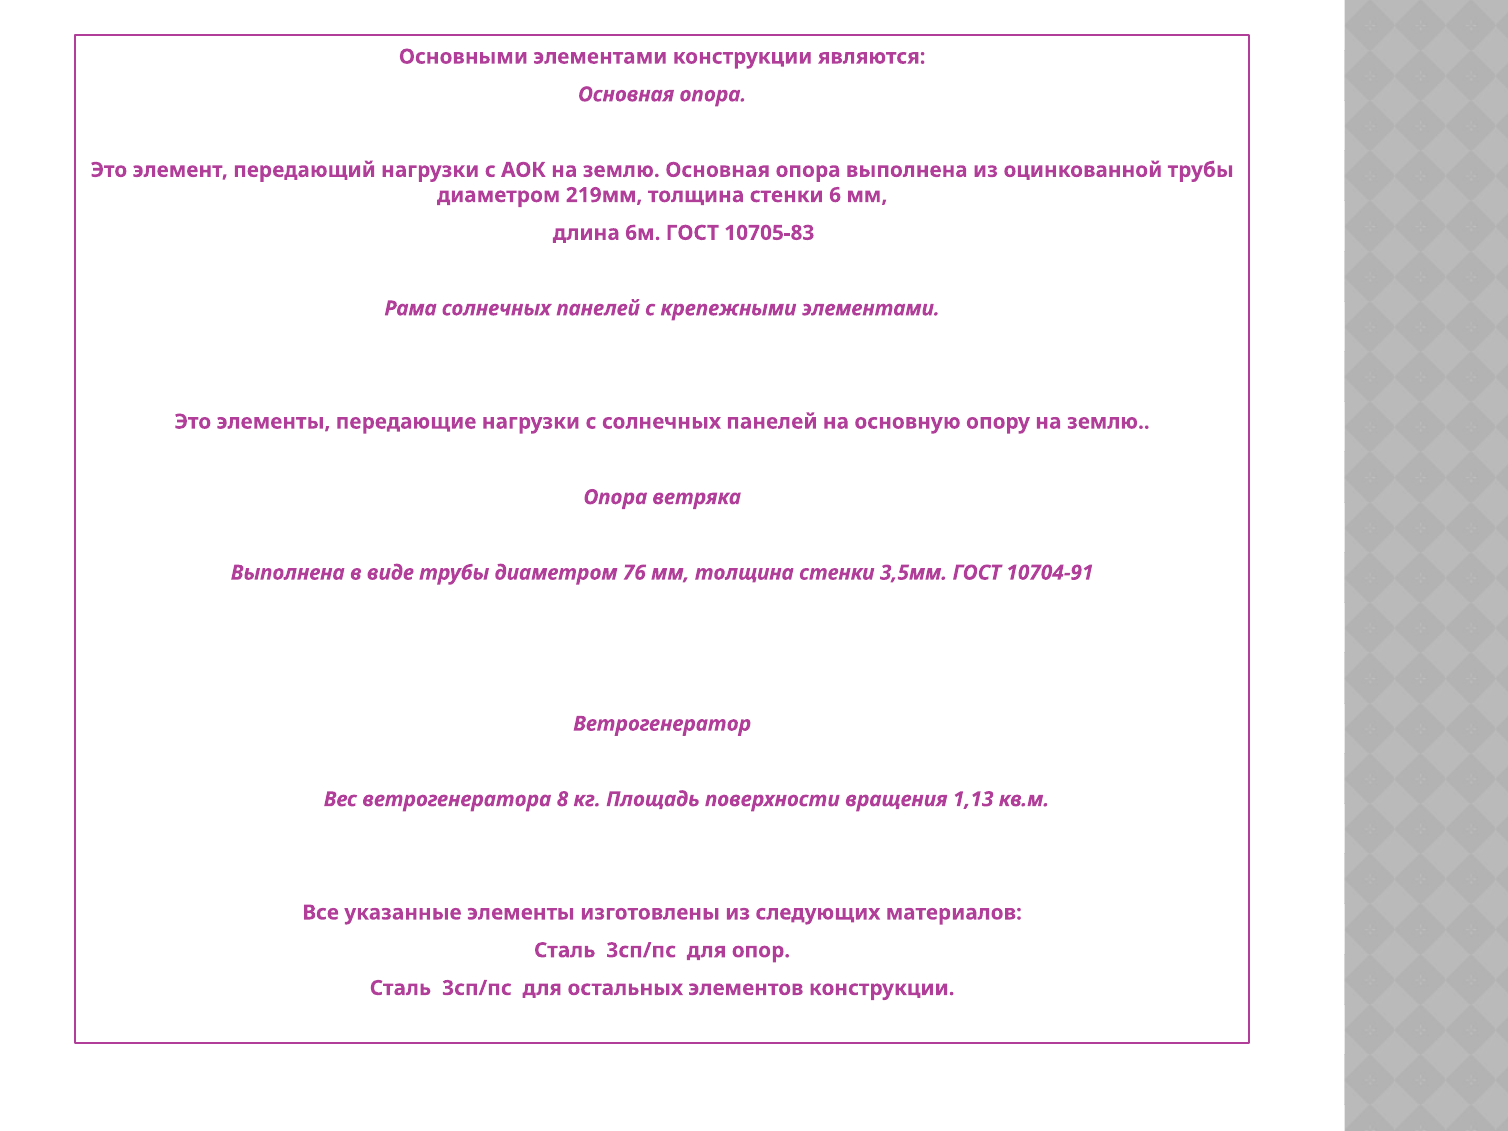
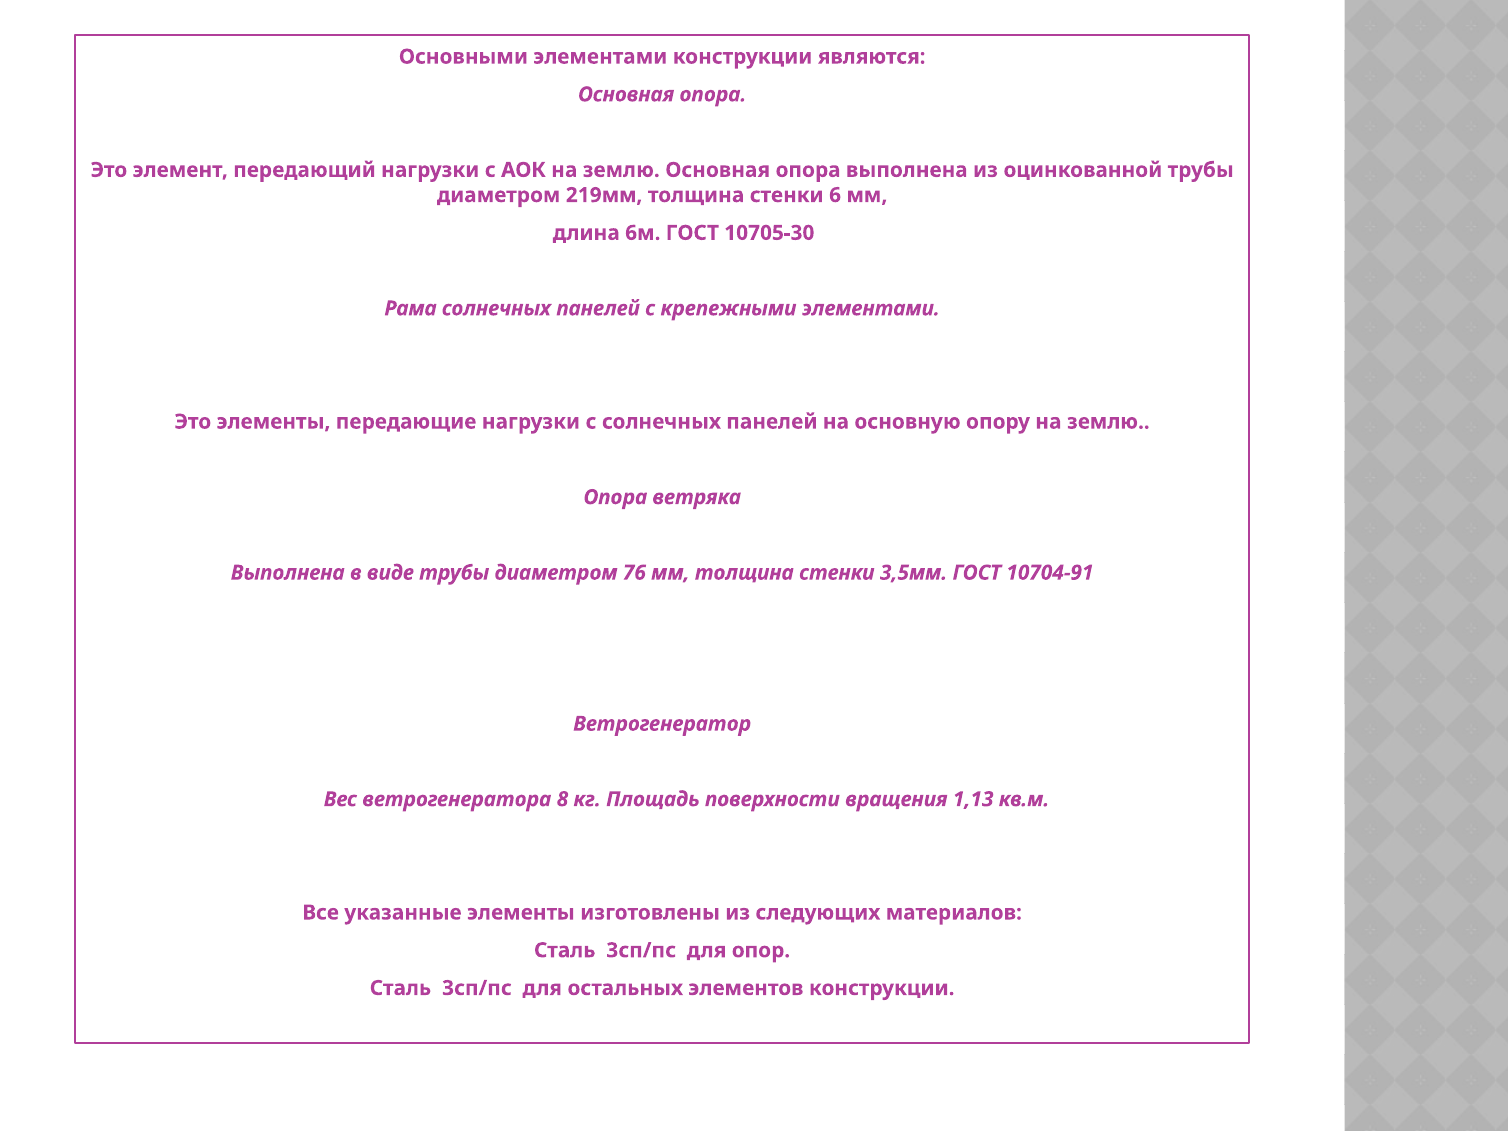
10705-83: 10705-83 -> 10705-30
